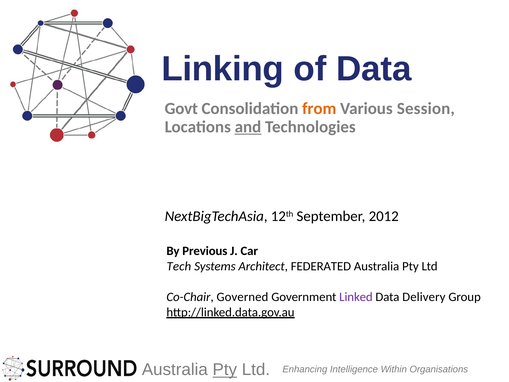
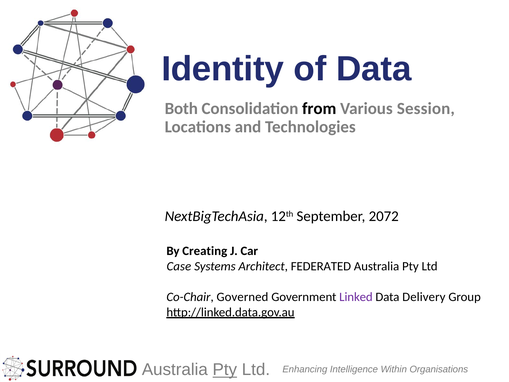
Linking: Linking -> Identity
Govt: Govt -> Both
from colour: orange -> black
and underline: present -> none
2012: 2012 -> 2072
Previous: Previous -> Creating
Tech: Tech -> Case
